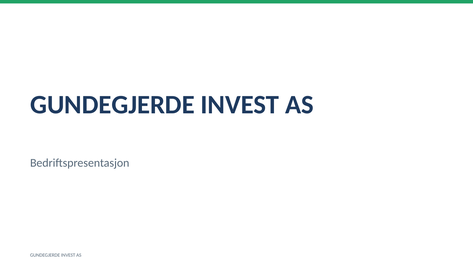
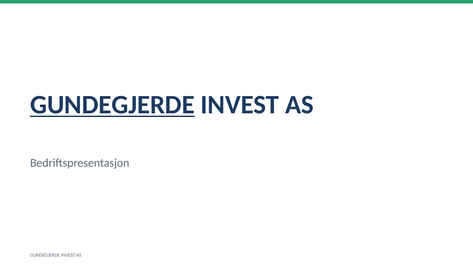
GUNDEGJERDE at (112, 105) underline: none -> present
